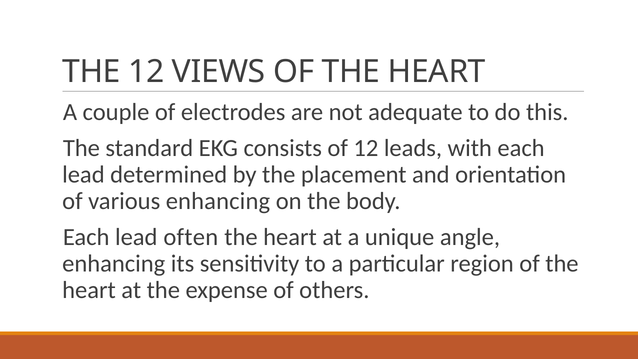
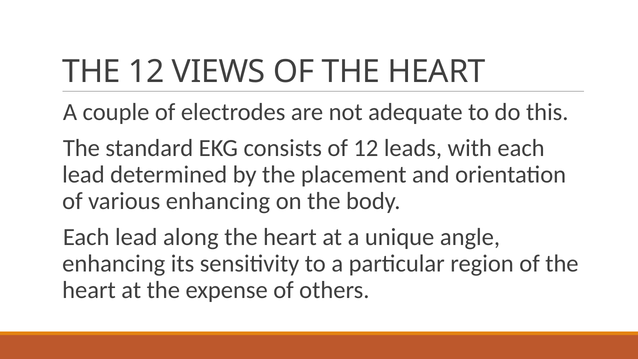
often: often -> along
